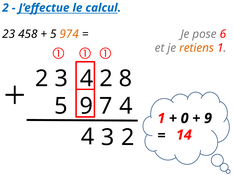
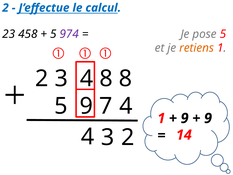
974 colour: orange -> purple
pose 6: 6 -> 5
2 at (106, 78): 2 -> 8
0 at (185, 118): 0 -> 9
